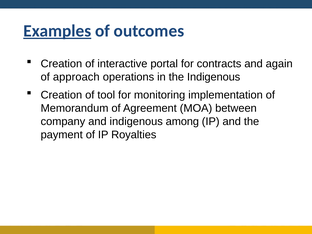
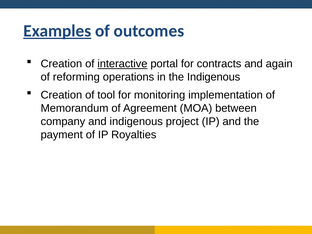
interactive underline: none -> present
approach: approach -> reforming
among: among -> project
